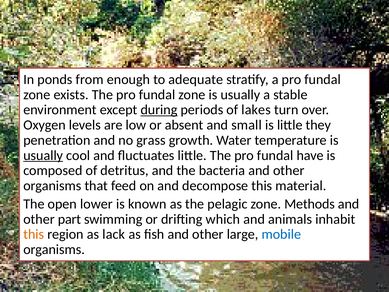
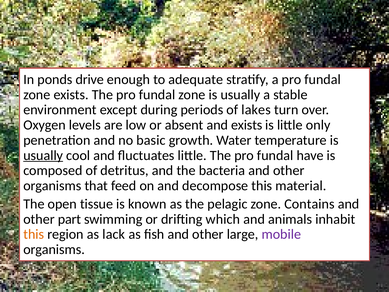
from: from -> drive
during underline: present -> none
and small: small -> exists
they: they -> only
grass: grass -> basic
lower: lower -> tissue
Methods: Methods -> Contains
mobile colour: blue -> purple
